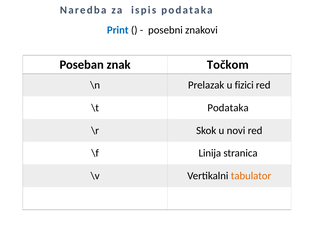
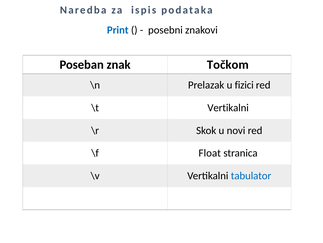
\t Podataka: Podataka -> Vertikalni
Linija: Linija -> Float
tabulator colour: orange -> blue
